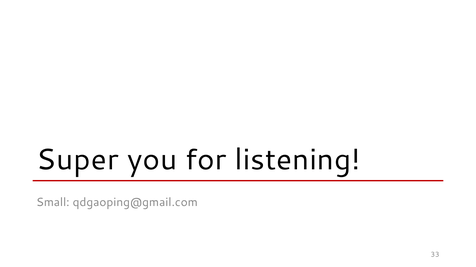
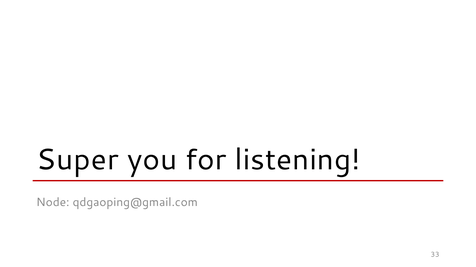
Small: Small -> Node
